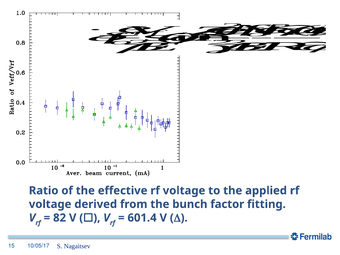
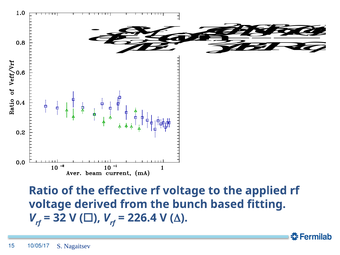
factor: factor -> based
82: 82 -> 32
601.4: 601.4 -> 226.4
